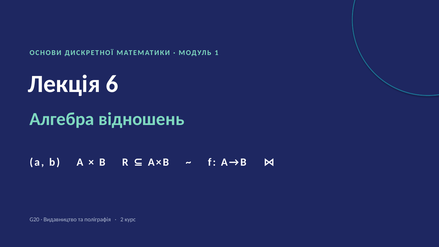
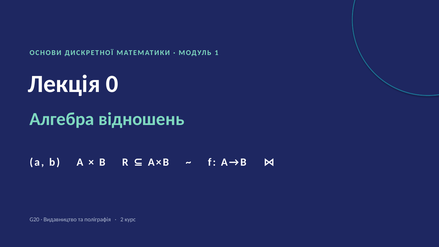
6: 6 -> 0
